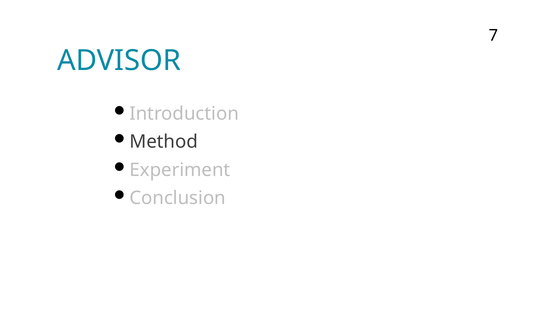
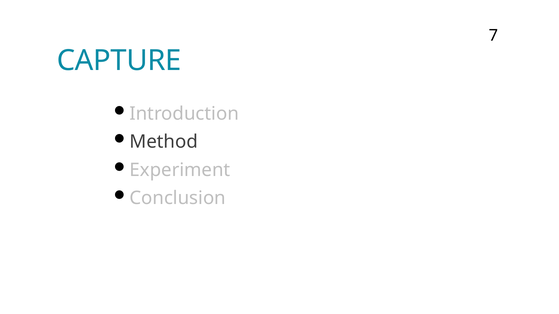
ADVISOR: ADVISOR -> CAPTURE
